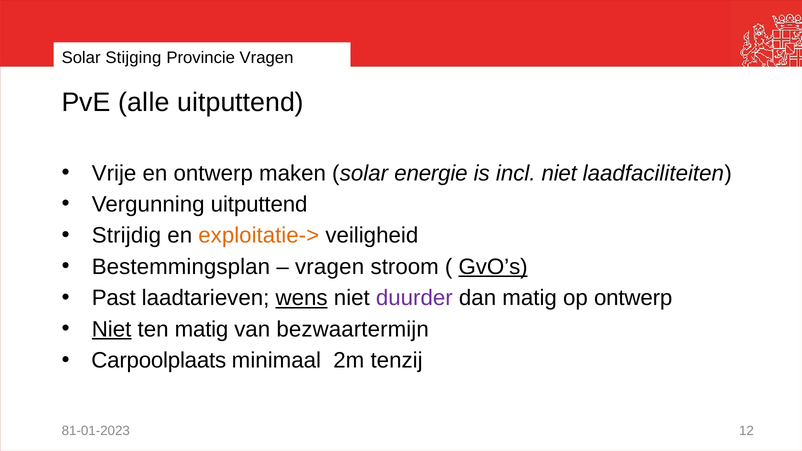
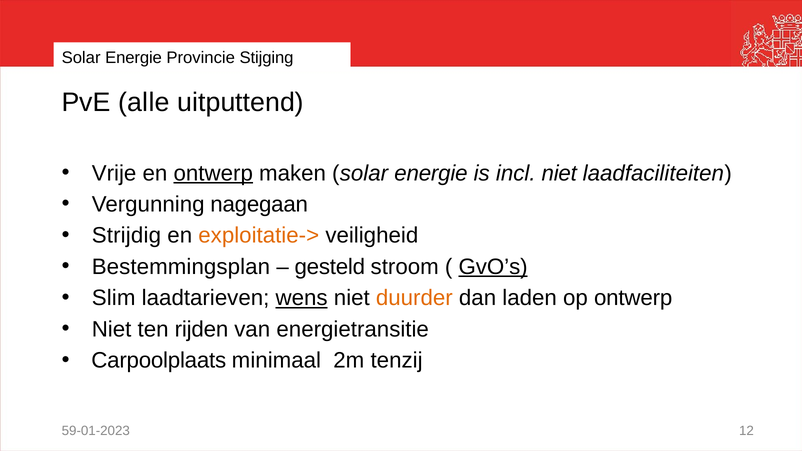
Stijging at (133, 58): Stijging -> Energie
Provincie Vragen: Vragen -> Stijging
ontwerp at (213, 173) underline: none -> present
Vergunning uitputtend: uitputtend -> nagegaan
vragen at (330, 267): vragen -> gesteld
Past: Past -> Slim
duurder colour: purple -> orange
dan matig: matig -> laden
Niet at (112, 329) underline: present -> none
ten matig: matig -> rijden
bezwaartermijn: bezwaartermijn -> energietransitie
81-01-2023: 81-01-2023 -> 59-01-2023
